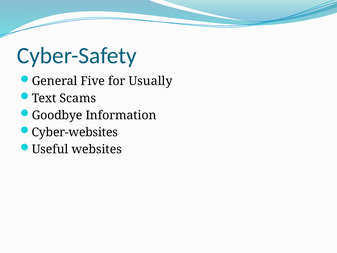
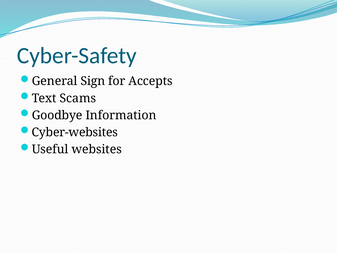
Five: Five -> Sign
Usually: Usually -> Accepts
